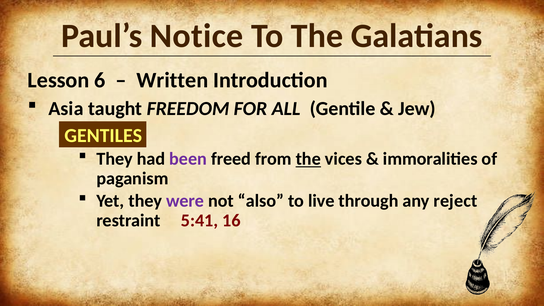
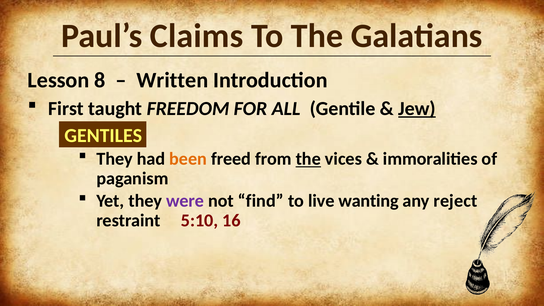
Notice: Notice -> Claims
6: 6 -> 8
Asia: Asia -> First
Jew underline: none -> present
been colour: purple -> orange
also: also -> find
through: through -> wanting
5:41: 5:41 -> 5:10
